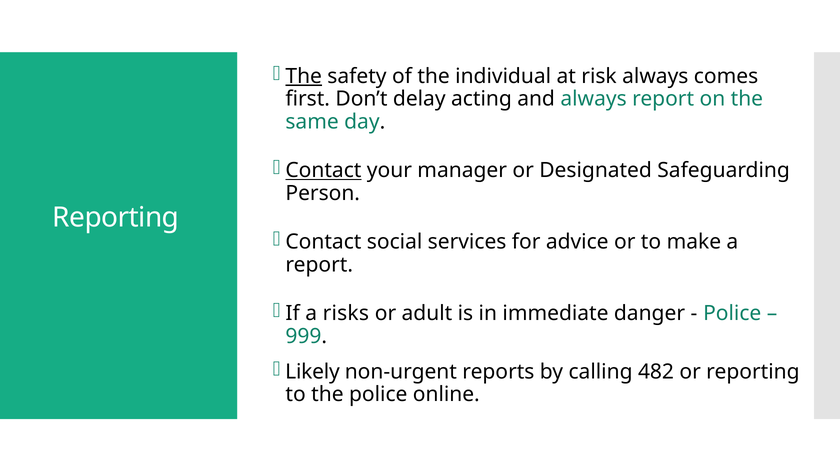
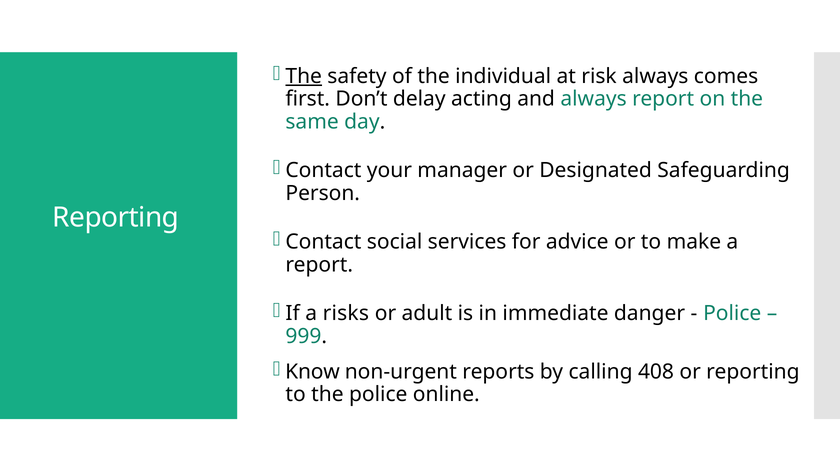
Contact at (323, 171) underline: present -> none
Likely: Likely -> Know
482: 482 -> 408
